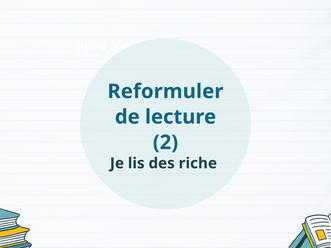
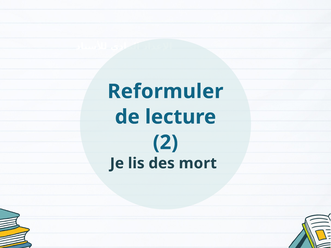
riche: riche -> mort
